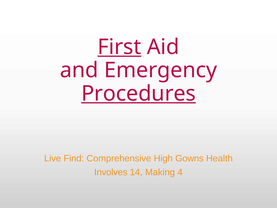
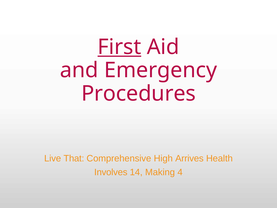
Procedures underline: present -> none
Find: Find -> That
Gowns: Gowns -> Arrives
